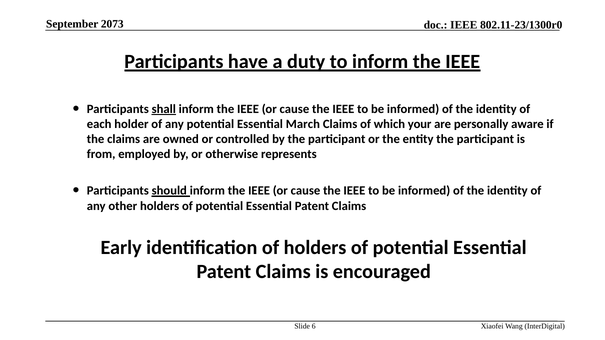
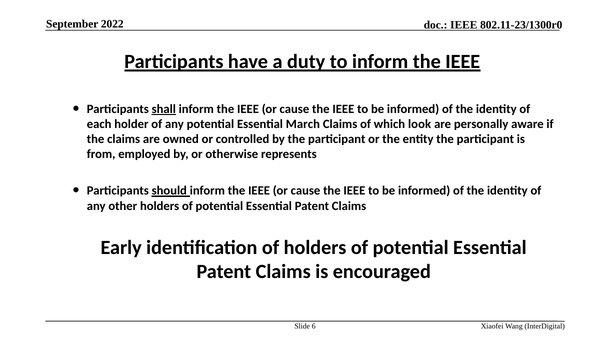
2073: 2073 -> 2022
your: your -> look
